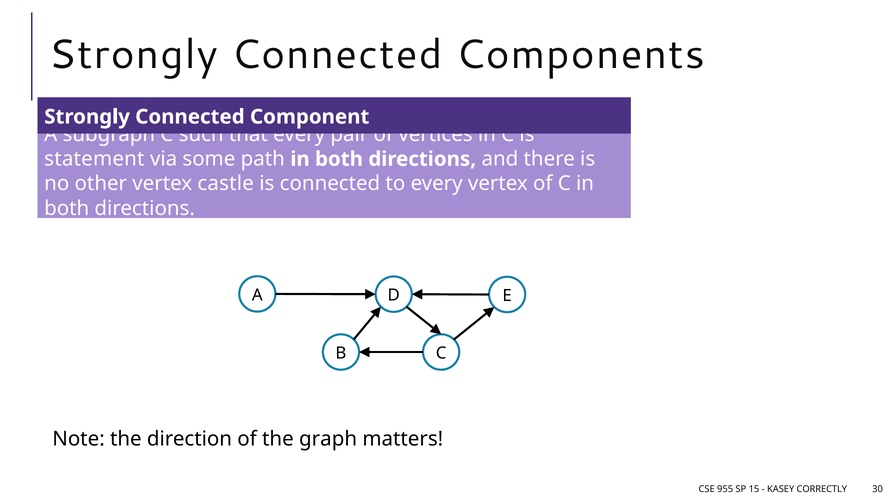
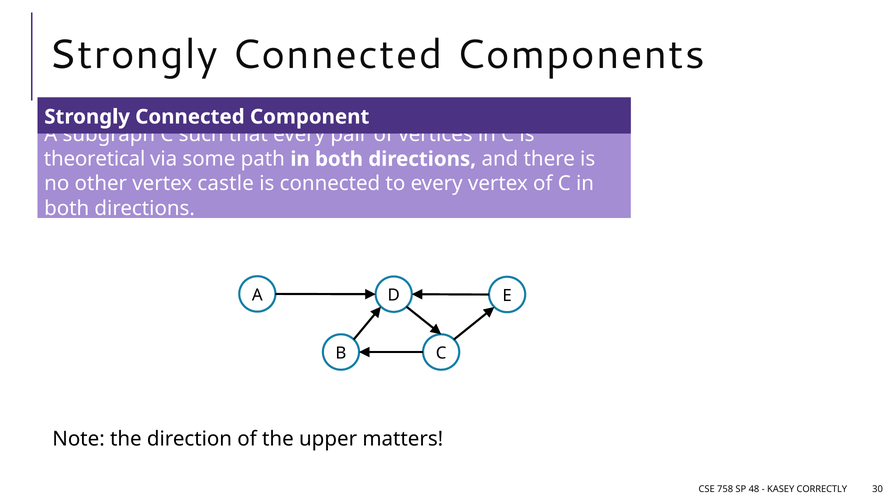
statement: statement -> theoretical
graph: graph -> upper
955: 955 -> 758
15: 15 -> 48
